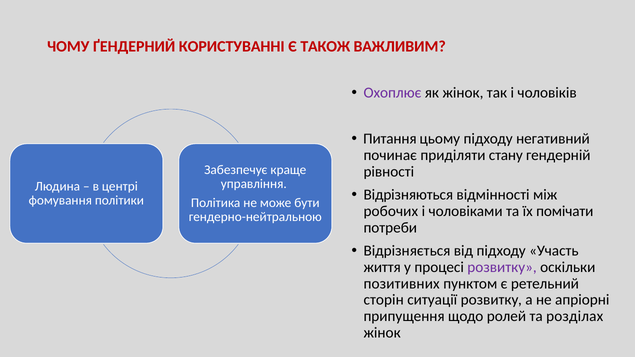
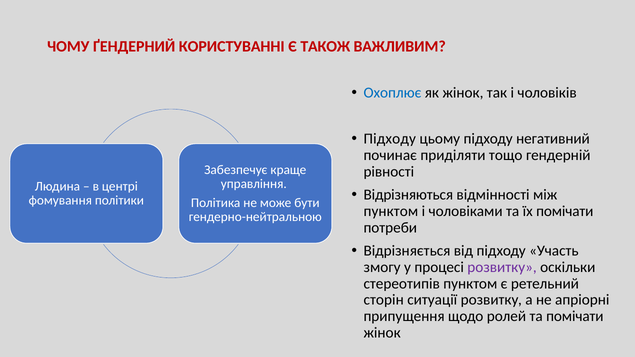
Охоплює colour: purple -> blue
Питання at (390, 139): Питання -> Підходу
стану: стану -> тощо
робочих at (391, 211): робочих -> пунктом
життя: життя -> змогу
позитивних: позитивних -> стереотипів
та розділах: розділах -> помічати
